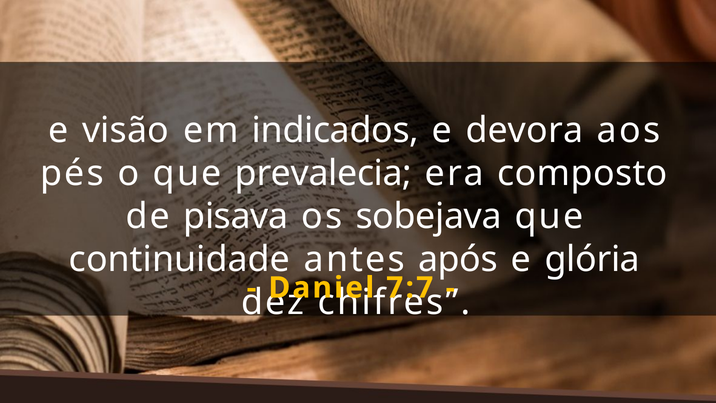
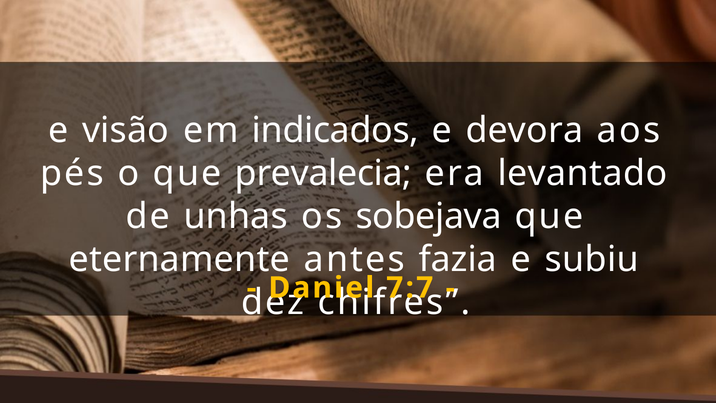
composto: composto -> levantado
pisava: pisava -> unhas
continuidade: continuidade -> eternamente
após: após -> fazia
glória: glória -> subiu
